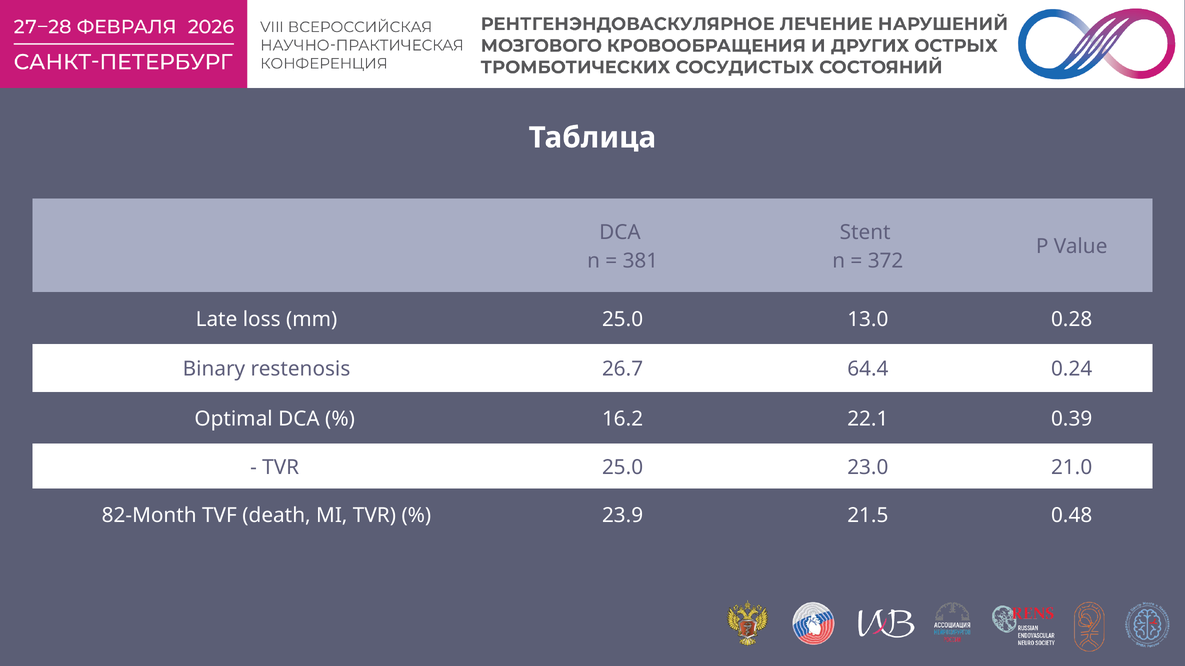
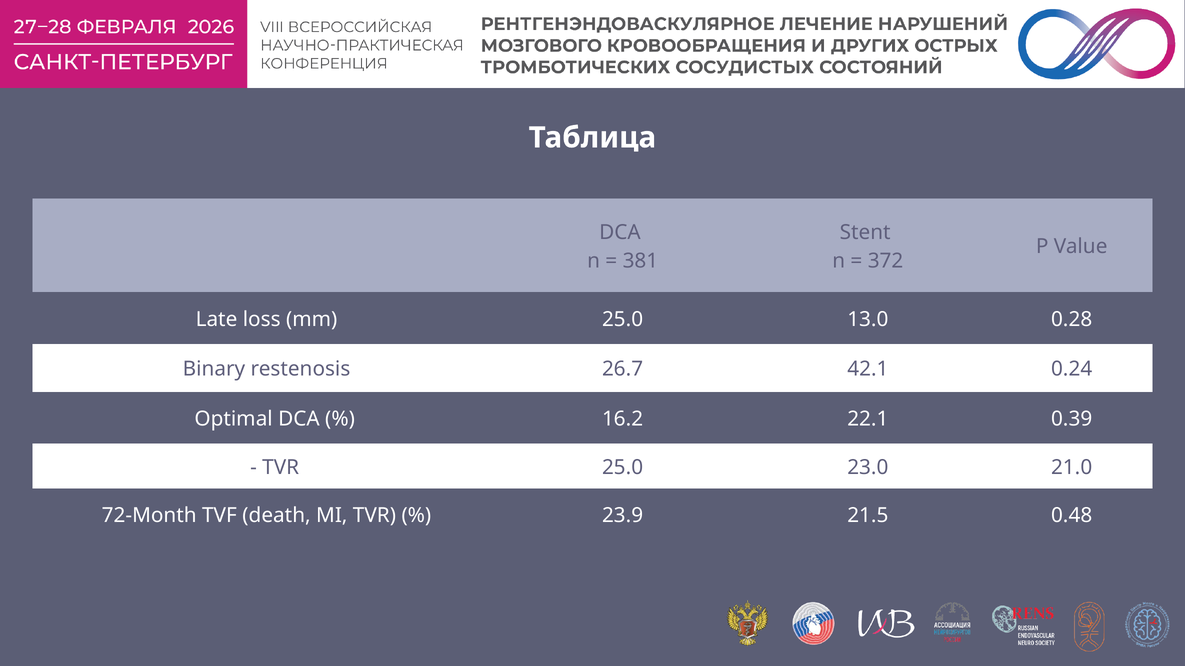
64.4: 64.4 -> 42.1
82-Month: 82-Month -> 72-Month
